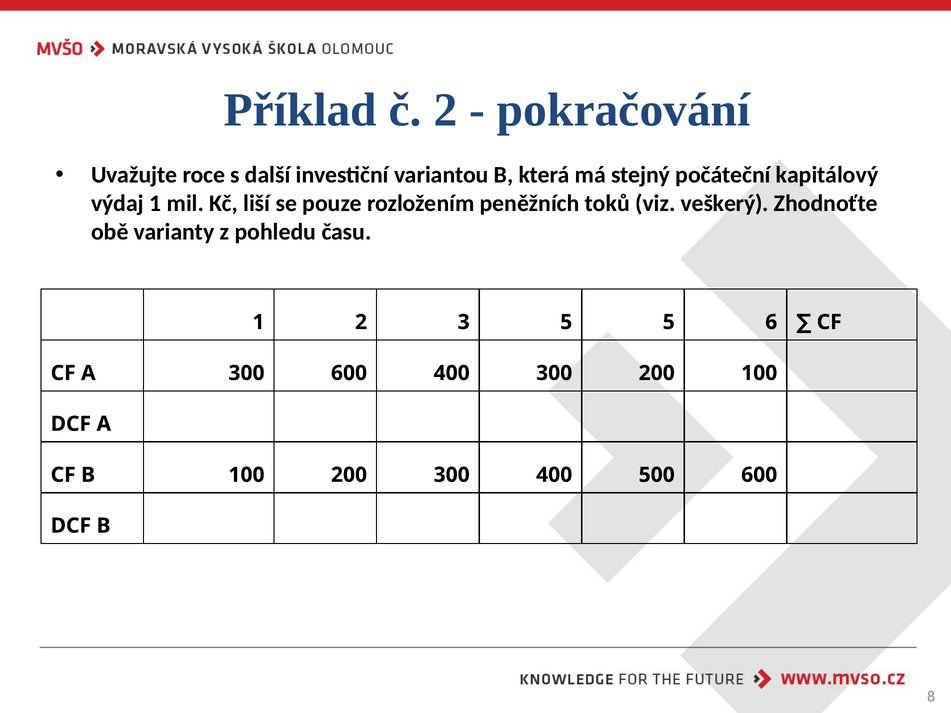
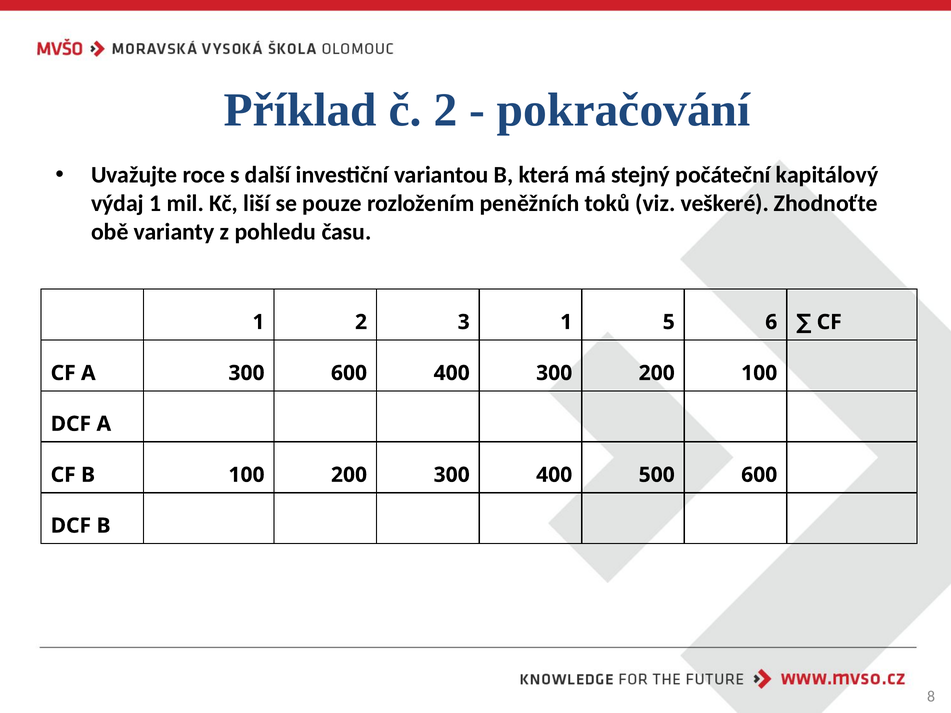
veškerý: veškerý -> veškeré
3 5: 5 -> 1
